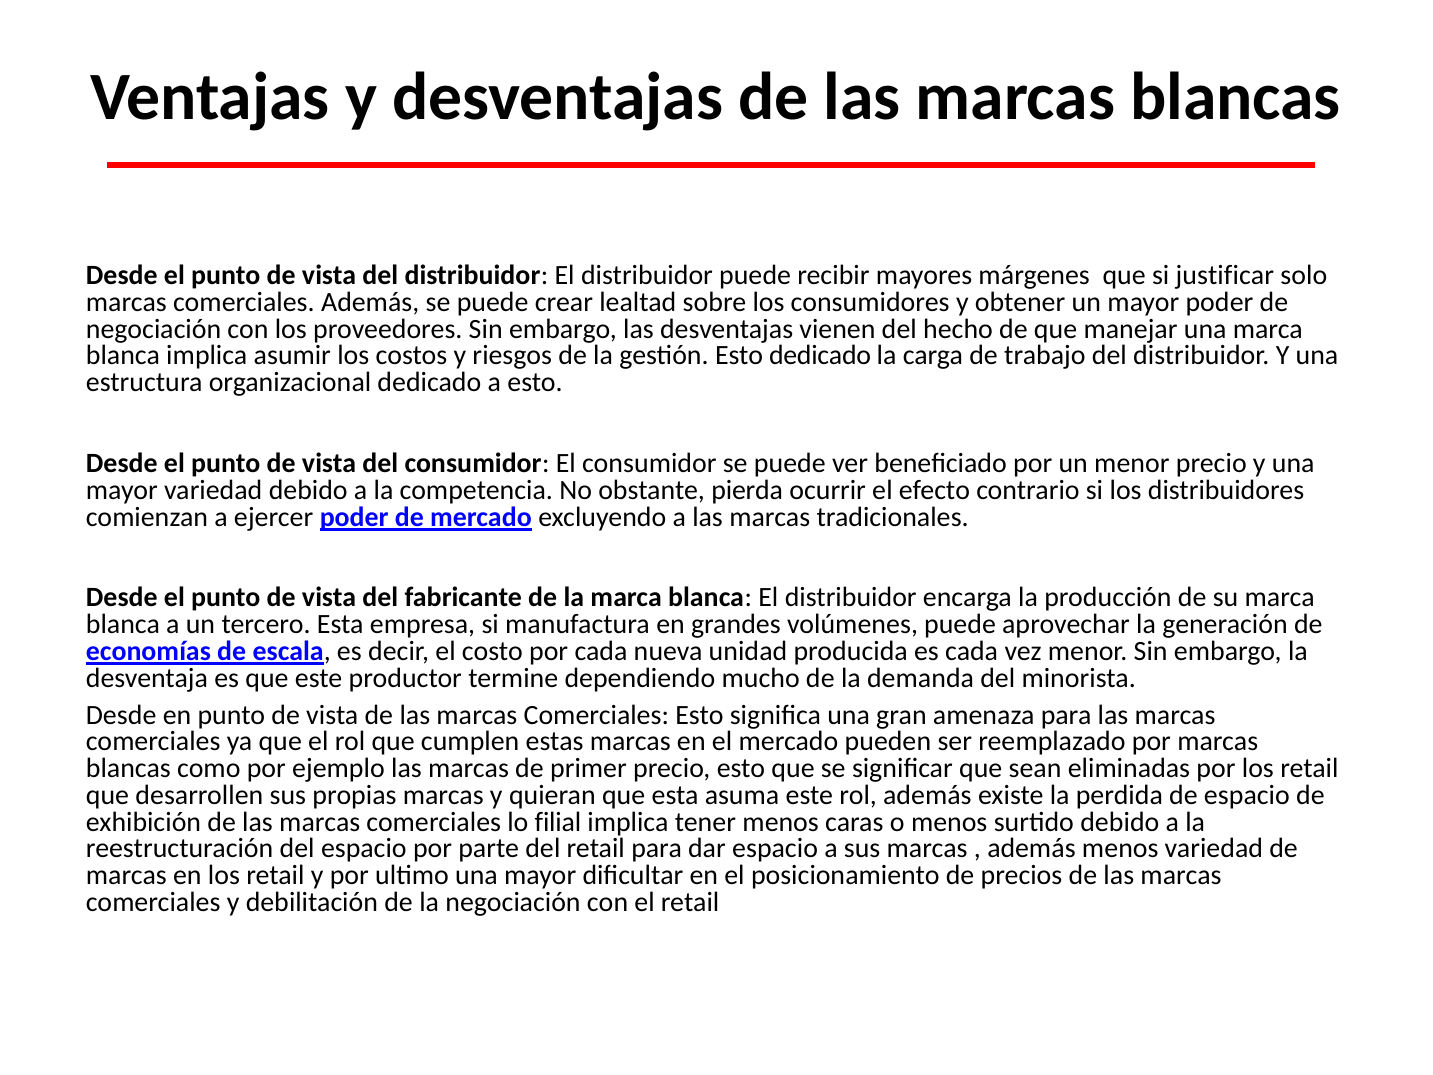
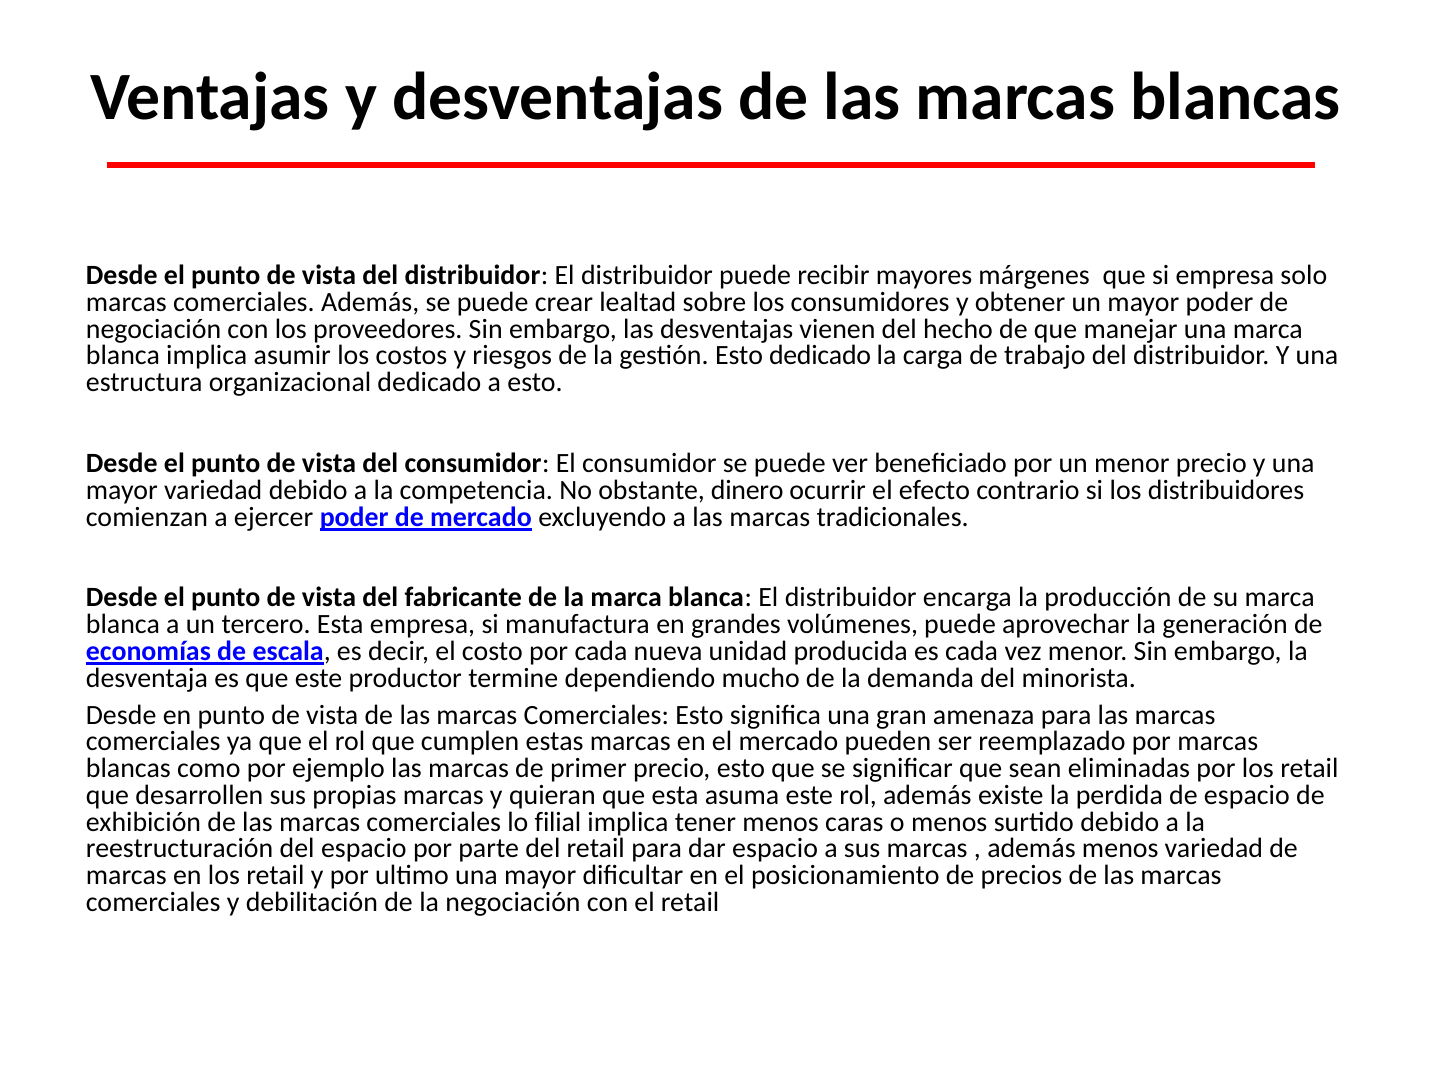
si justificar: justificar -> empresa
pierda: pierda -> dinero
